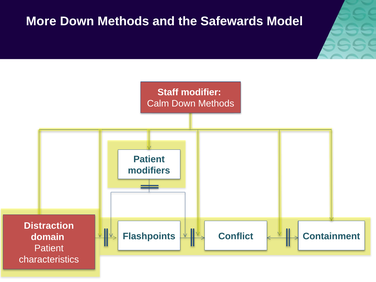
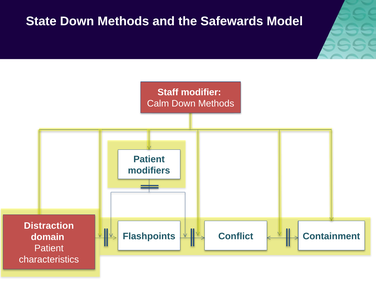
More: More -> State
